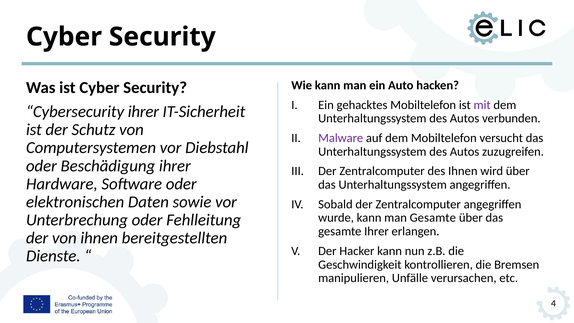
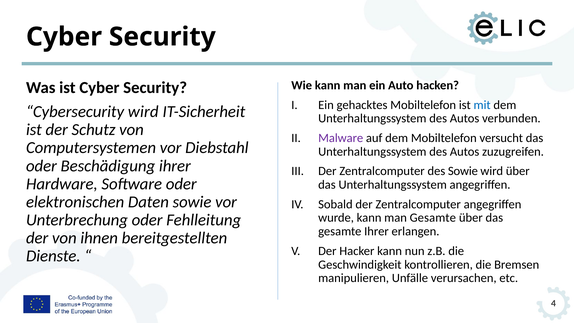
mit colour: purple -> blue
Cybersecurity ihrer: ihrer -> wird
des Ihnen: Ihnen -> Sowie
